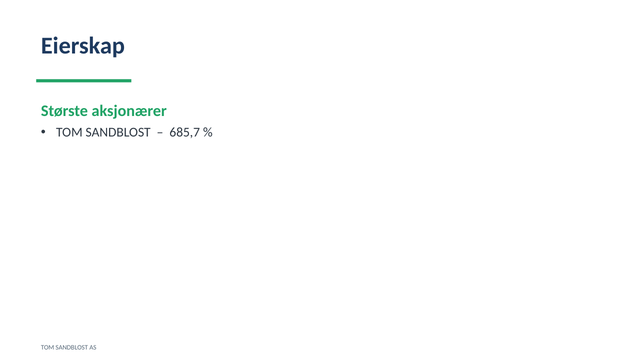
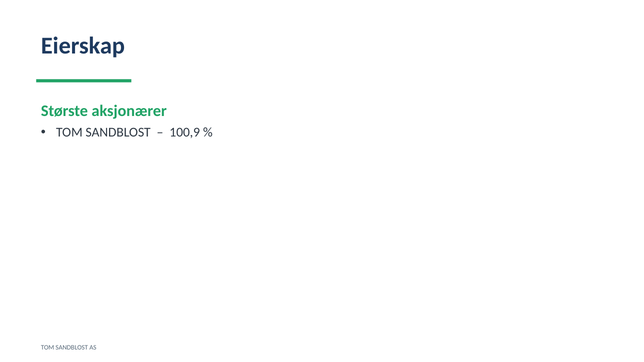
685,7: 685,7 -> 100,9
